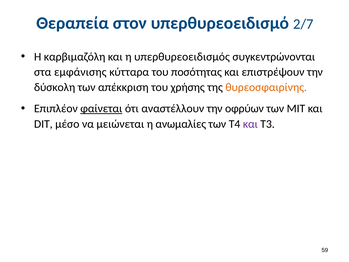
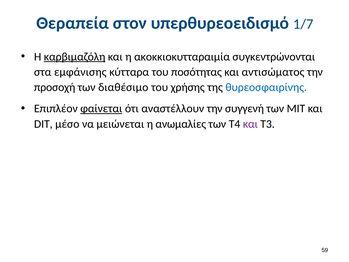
2/7: 2/7 -> 1/7
καρβιμαζόλη underline: none -> present
υπερθυρεοειδισμός: υπερθυρεοειδισμός -> ακοκκιοκυτταραιμία
επιστρέψουν: επιστρέψουν -> αντισώματος
δύσκολη: δύσκολη -> προσοχή
απέκκριση: απέκκριση -> διαθέσιμο
θυρεοσφαιρίνης colour: orange -> blue
οφρύων: οφρύων -> συγγενή
